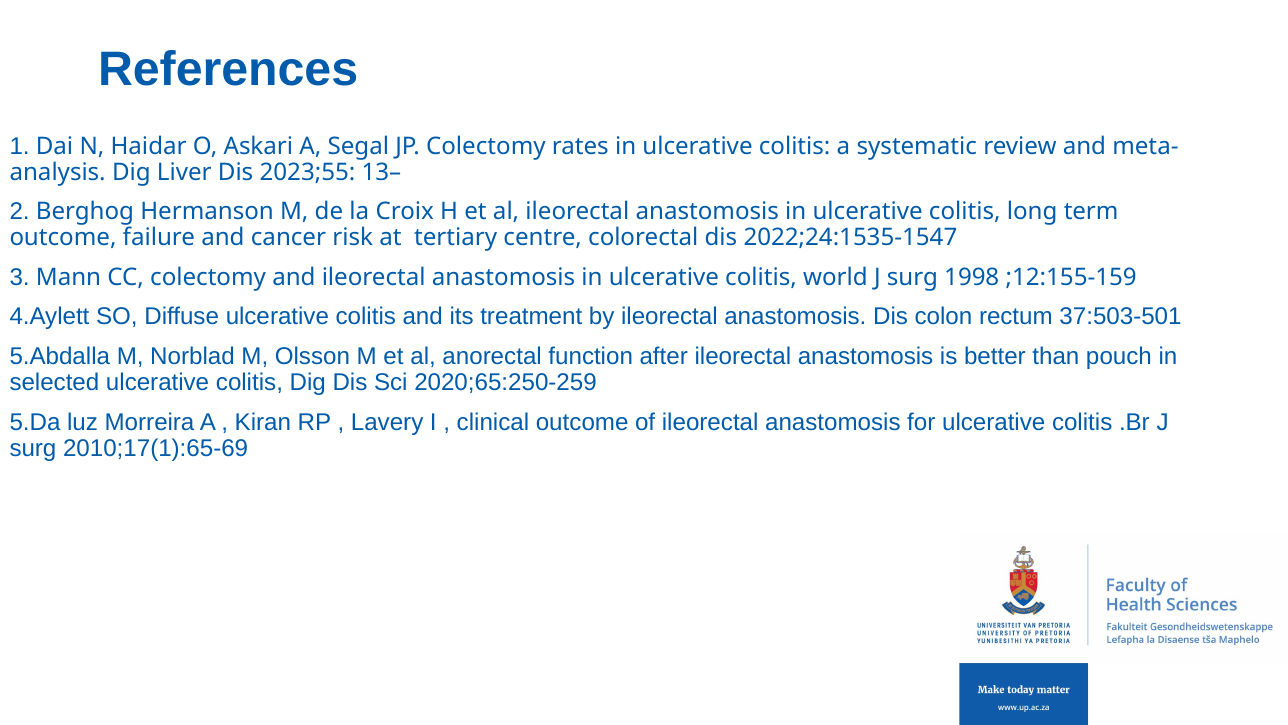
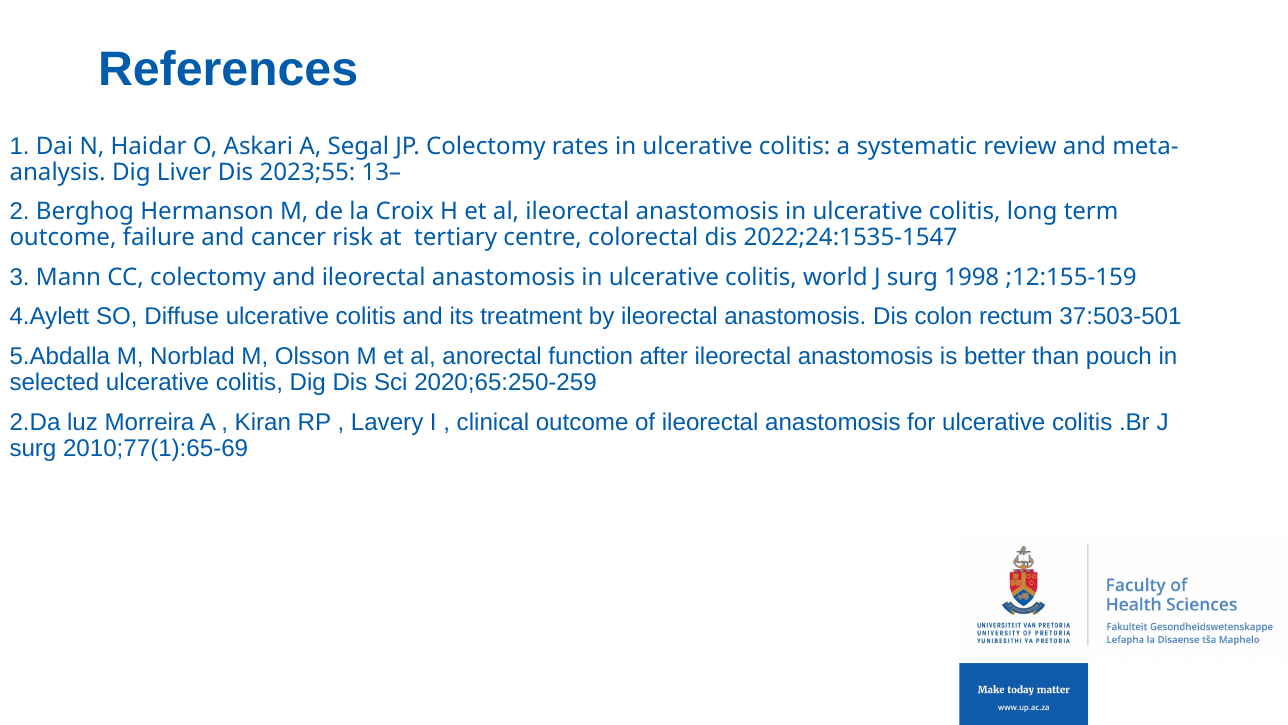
5.Da: 5.Da -> 2.Da
2010;17(1):65-69: 2010;17(1):65-69 -> 2010;77(1):65-69
